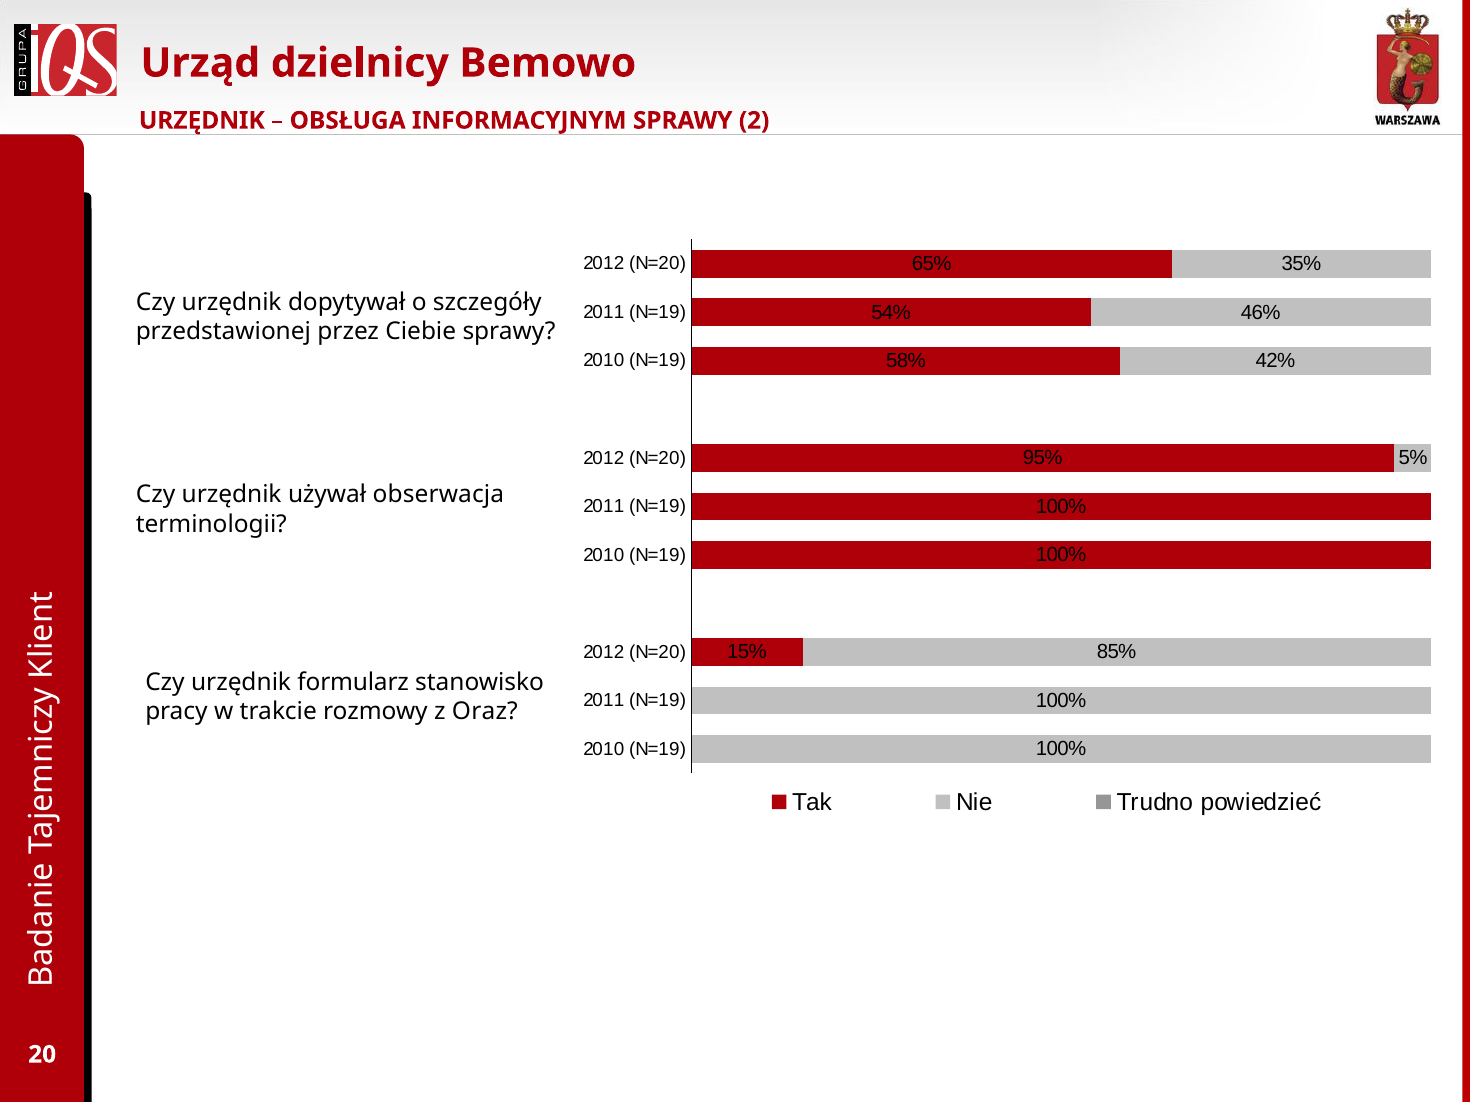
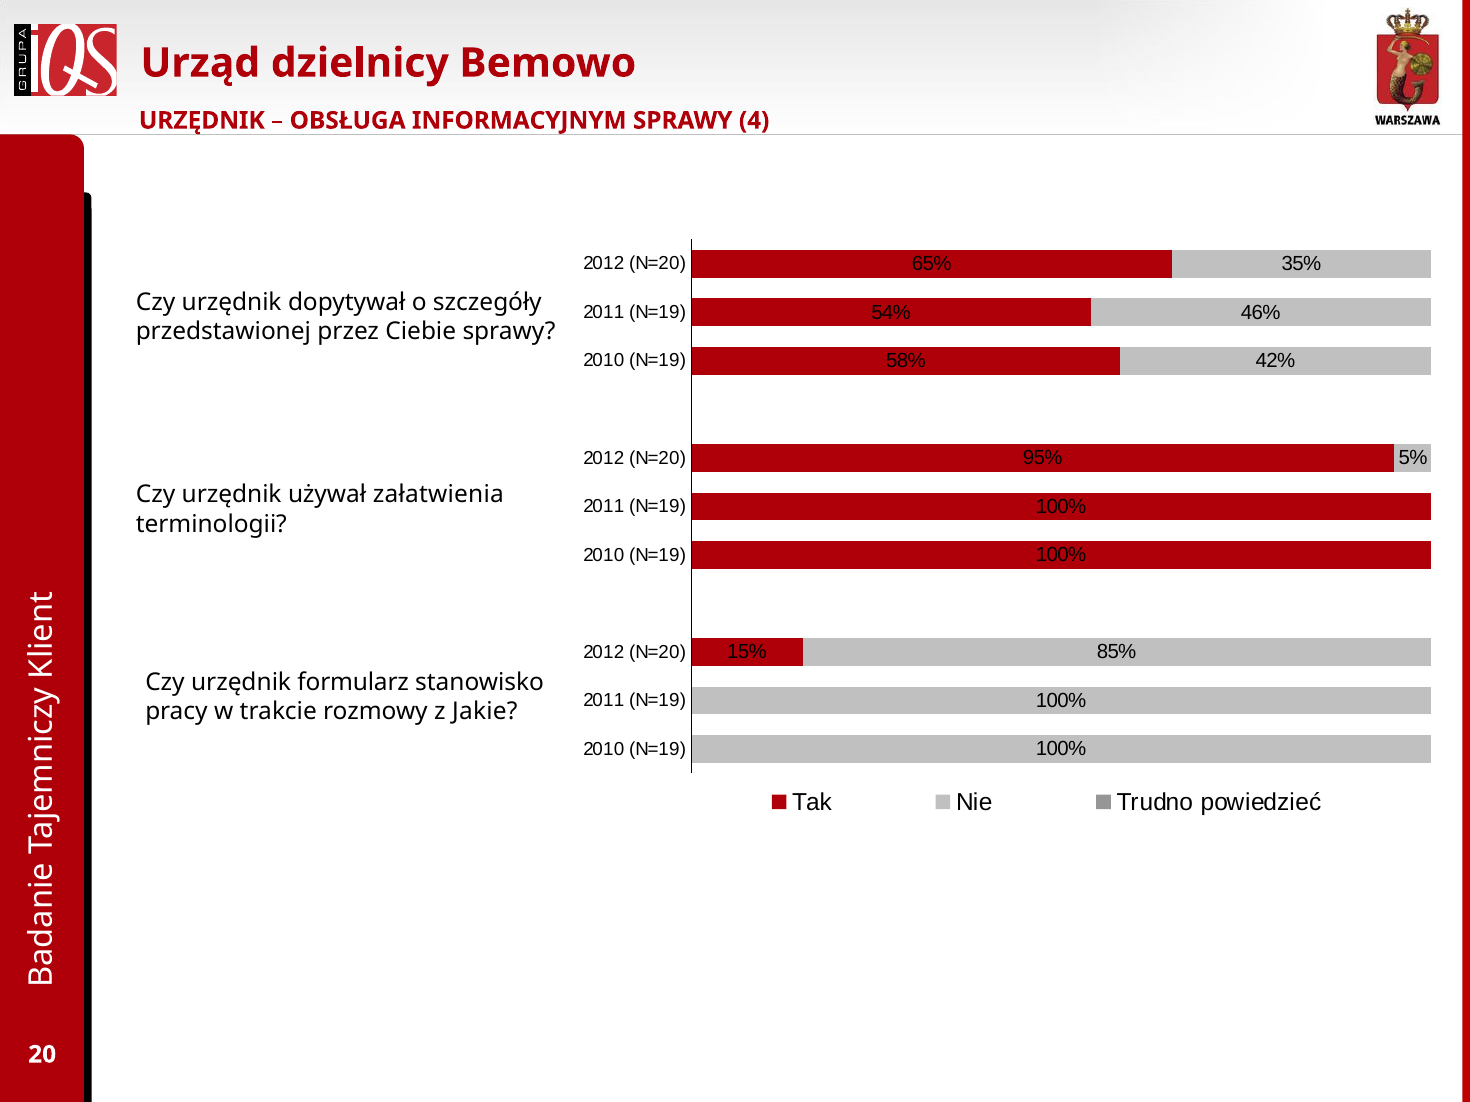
2: 2 -> 4
obserwacja: obserwacja -> załatwienia
Oraz: Oraz -> Jakie
